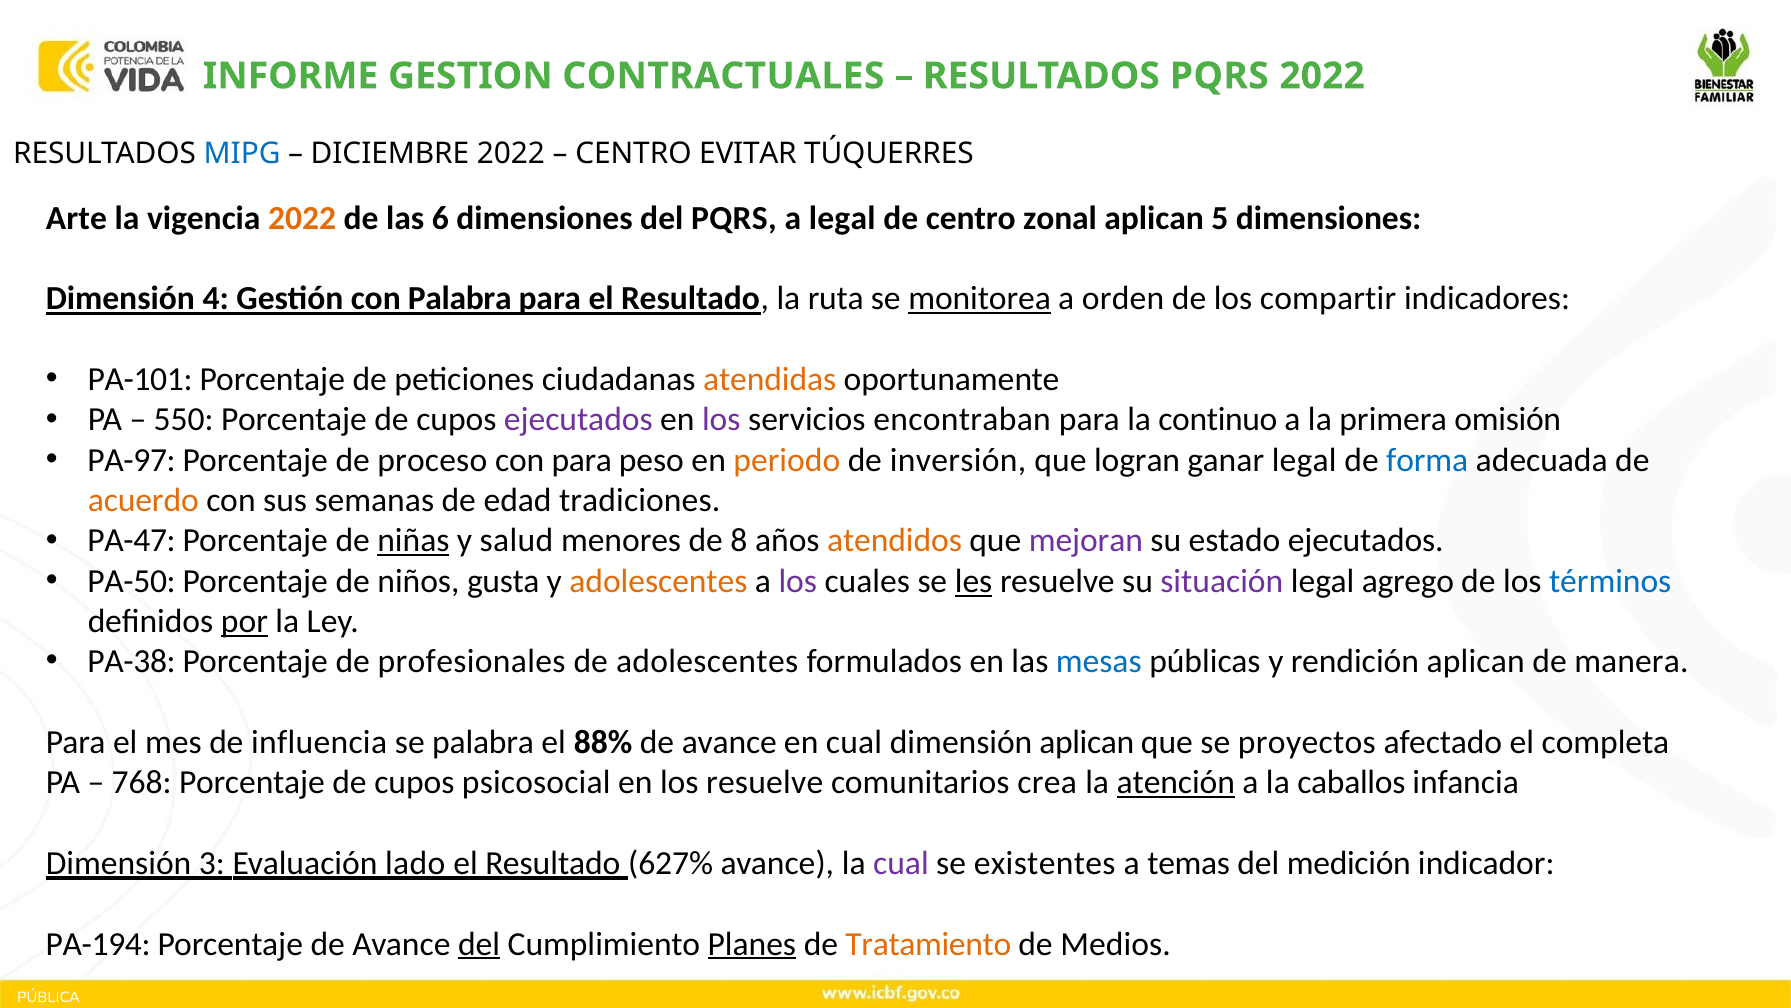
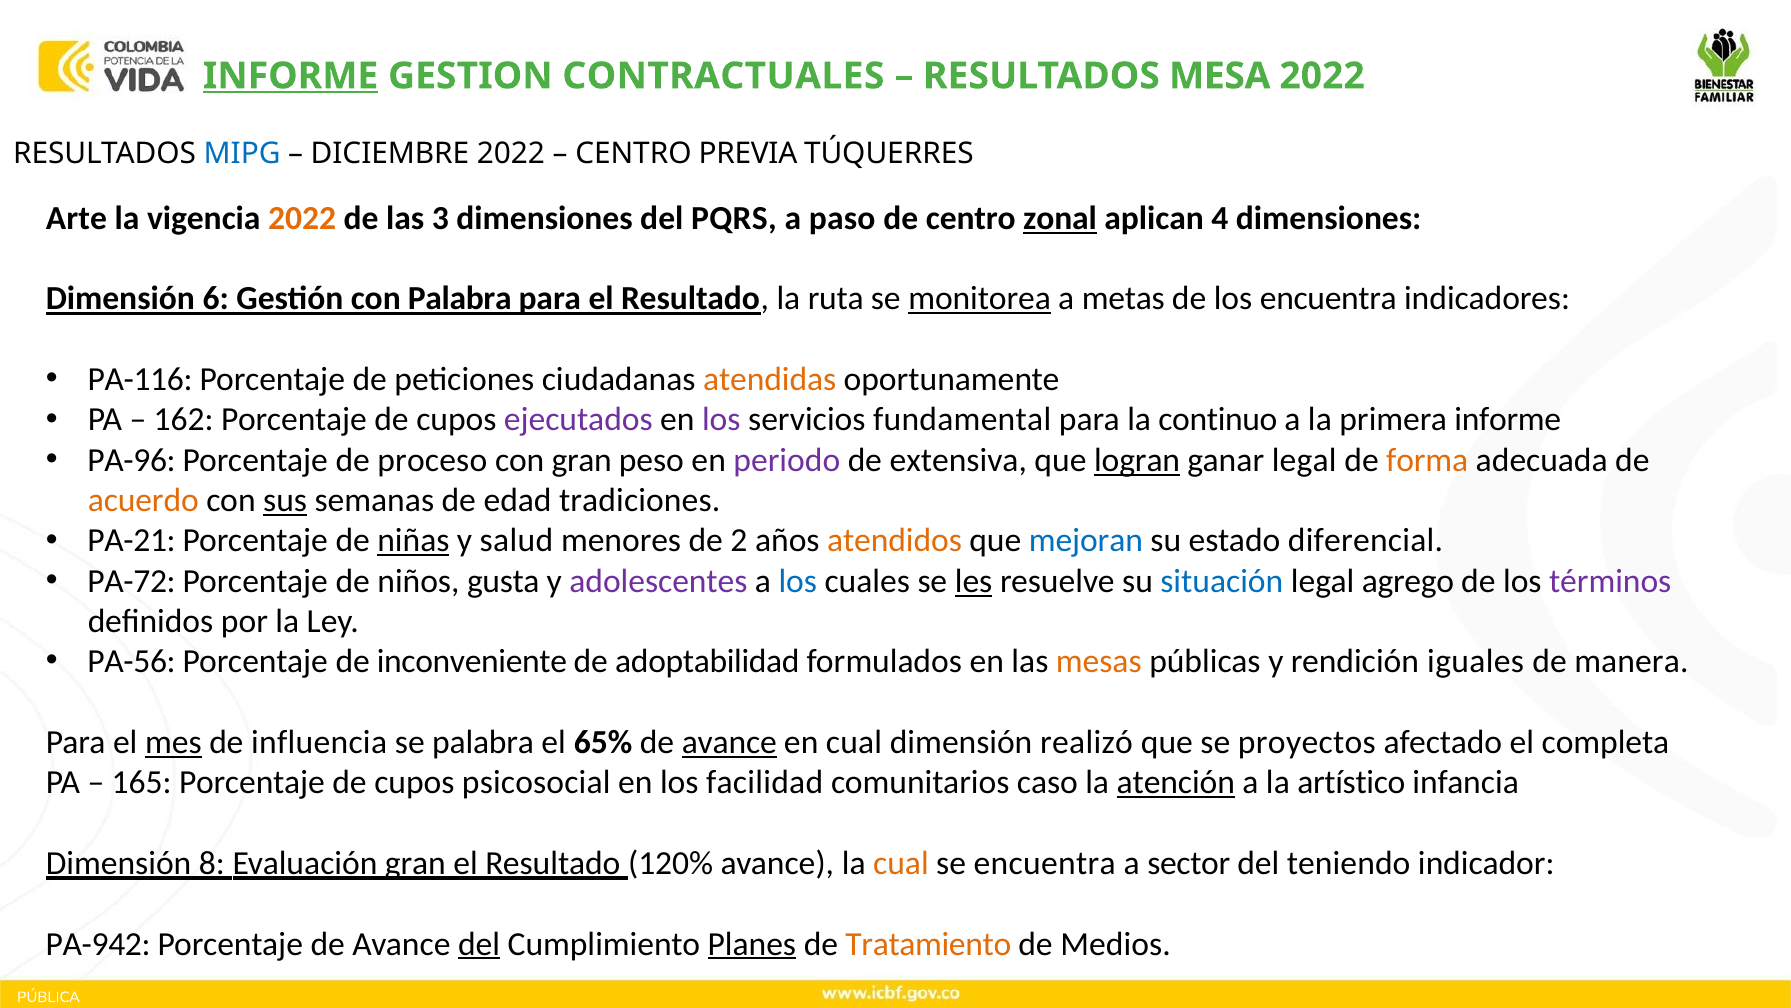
INFORME at (291, 76) underline: none -> present
RESULTADOS PQRS: PQRS -> MESA
EVITAR: EVITAR -> PREVIA
6: 6 -> 3
a legal: legal -> paso
zonal underline: none -> present
5: 5 -> 4
4: 4 -> 6
orden: orden -> metas
los compartir: compartir -> encuentra
PA-101: PA-101 -> PA-116
550: 550 -> 162
encontraban: encontraban -> fundamental
primera omisión: omisión -> informe
PA-97: PA-97 -> PA-96
con para: para -> gran
periodo colour: orange -> purple
inversión: inversión -> extensiva
logran underline: none -> present
forma colour: blue -> orange
sus underline: none -> present
PA-47: PA-47 -> PA-21
8: 8 -> 2
mejoran colour: purple -> blue
estado ejecutados: ejecutados -> diferencial
PA-50: PA-50 -> PA-72
adolescentes at (658, 581) colour: orange -> purple
los at (798, 581) colour: purple -> blue
situación colour: purple -> blue
términos colour: blue -> purple
por underline: present -> none
PA-38: PA-38 -> PA-56
profesionales: profesionales -> inconveniente
de adolescentes: adolescentes -> adoptabilidad
mesas colour: blue -> orange
rendición aplican: aplican -> iguales
mes underline: none -> present
88%: 88% -> 65%
avance at (729, 742) underline: none -> present
dimensión aplican: aplican -> realizó
768: 768 -> 165
los resuelve: resuelve -> facilidad
crea: crea -> caso
caballos: caballos -> artístico
3: 3 -> 8
Evaluación lado: lado -> gran
627%: 627% -> 120%
cual at (901, 863) colour: purple -> orange
se existentes: existentes -> encuentra
temas: temas -> sector
medición: medición -> teniendo
PA-194: PA-194 -> PA-942
